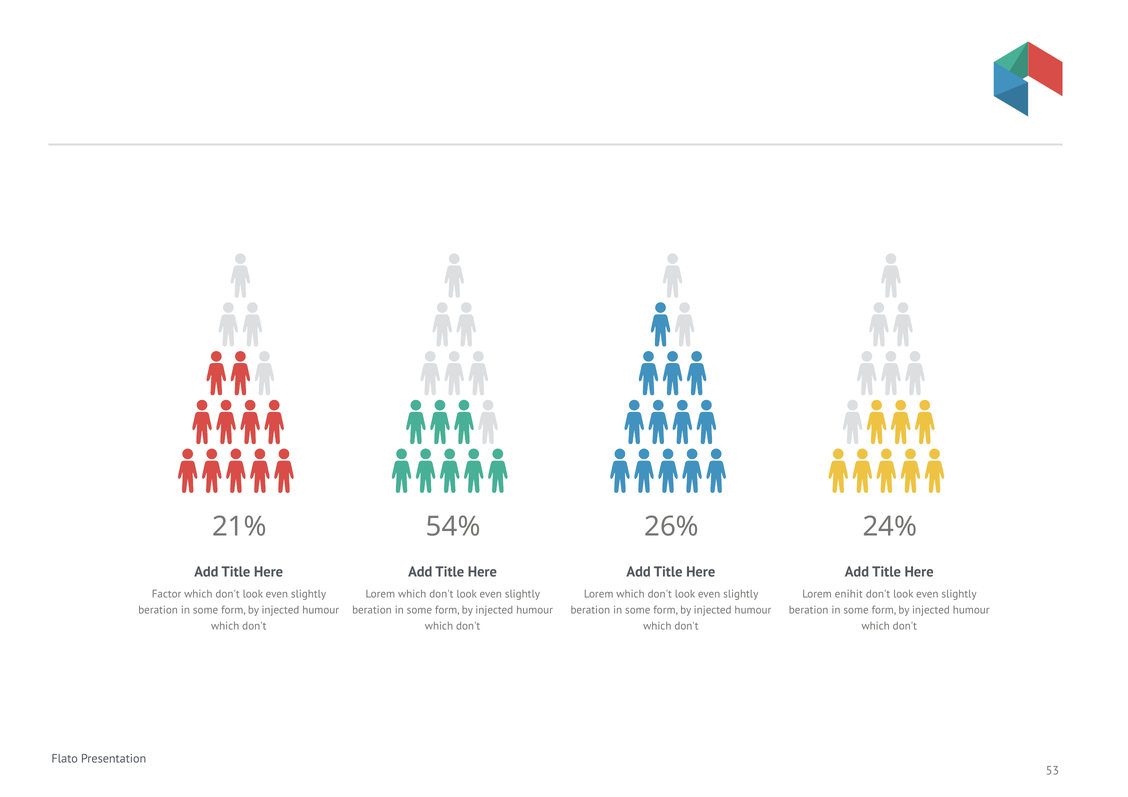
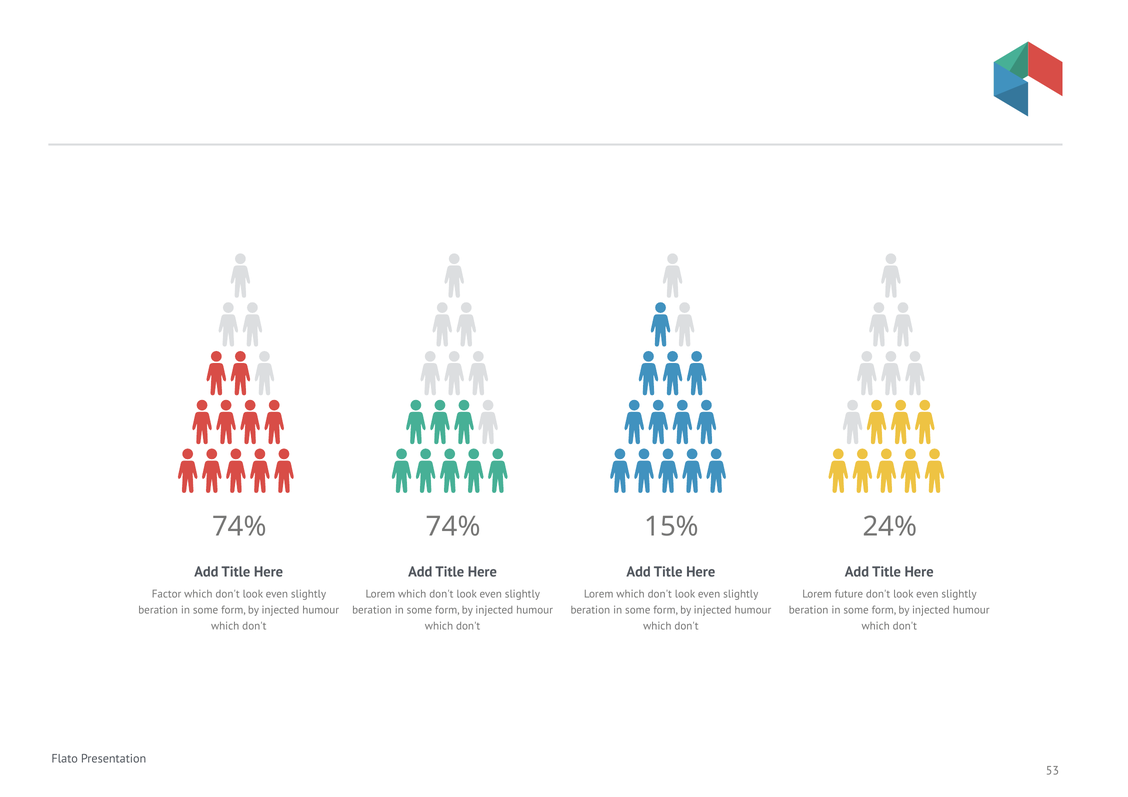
21% at (239, 527): 21% -> 74%
54% at (453, 527): 54% -> 74%
26%: 26% -> 15%
enihit: enihit -> future
